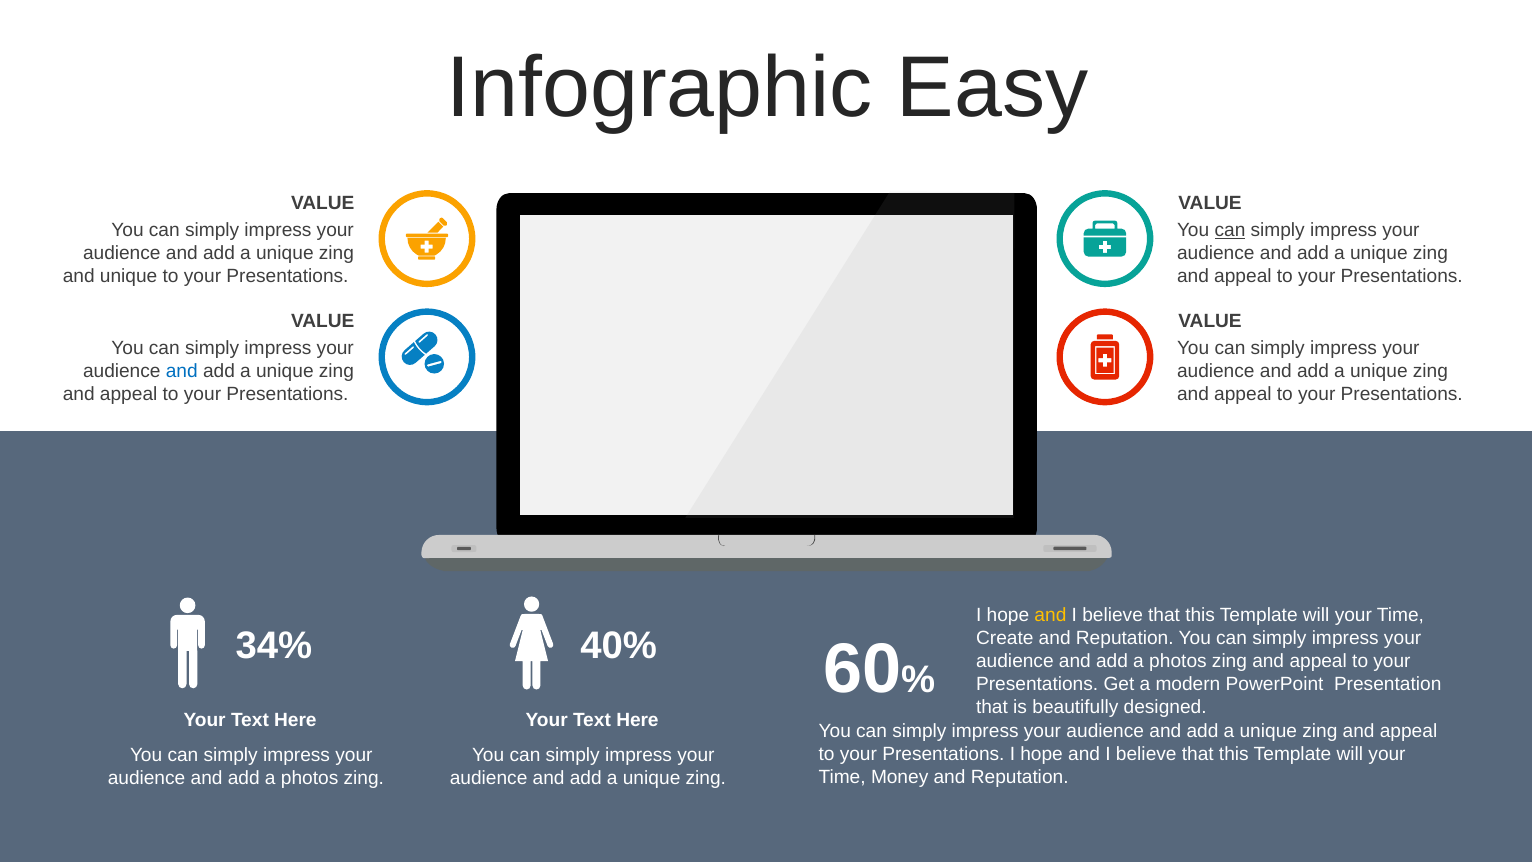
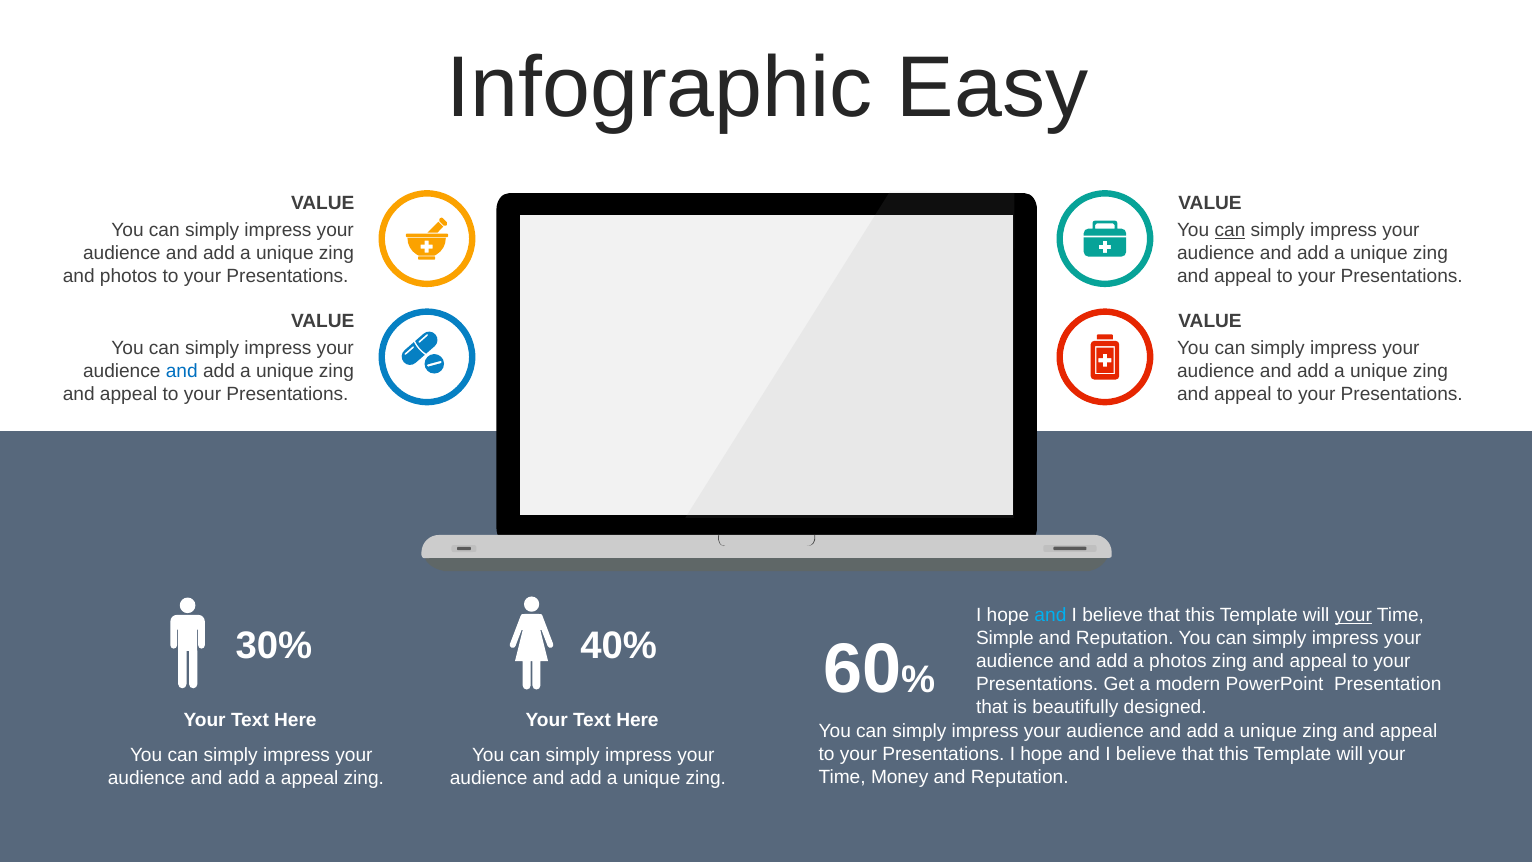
and unique: unique -> photos
and at (1050, 615) colour: yellow -> light blue
your at (1353, 615) underline: none -> present
34%: 34% -> 30%
Create: Create -> Simple
photos at (310, 778): photos -> appeal
